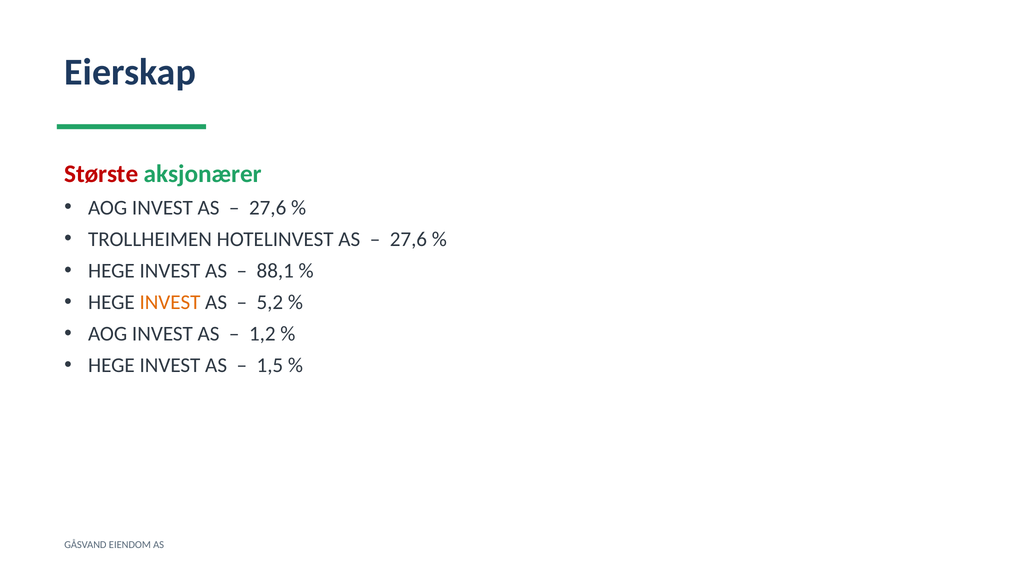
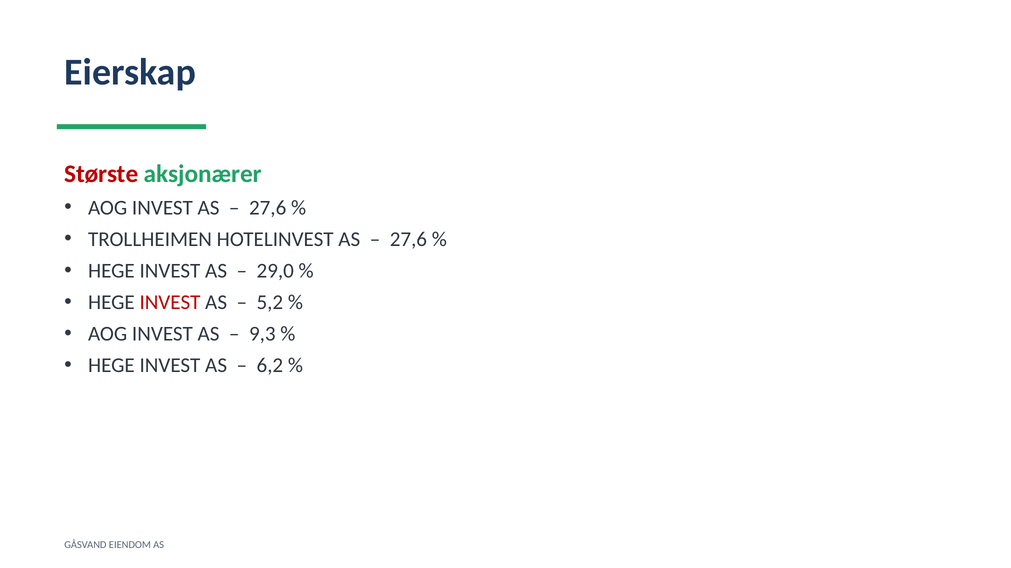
88,1: 88,1 -> 29,0
INVEST at (170, 303) colour: orange -> red
1,2: 1,2 -> 9,3
1,5: 1,5 -> 6,2
